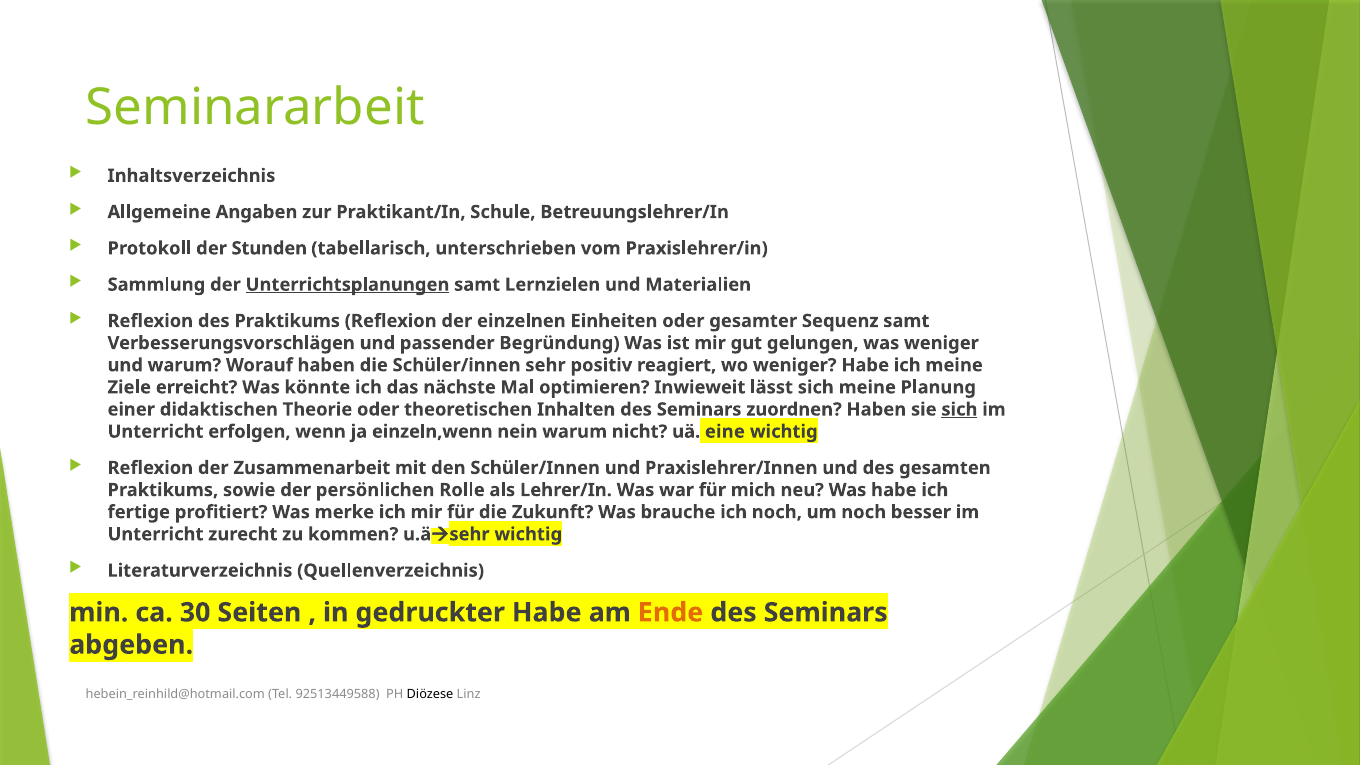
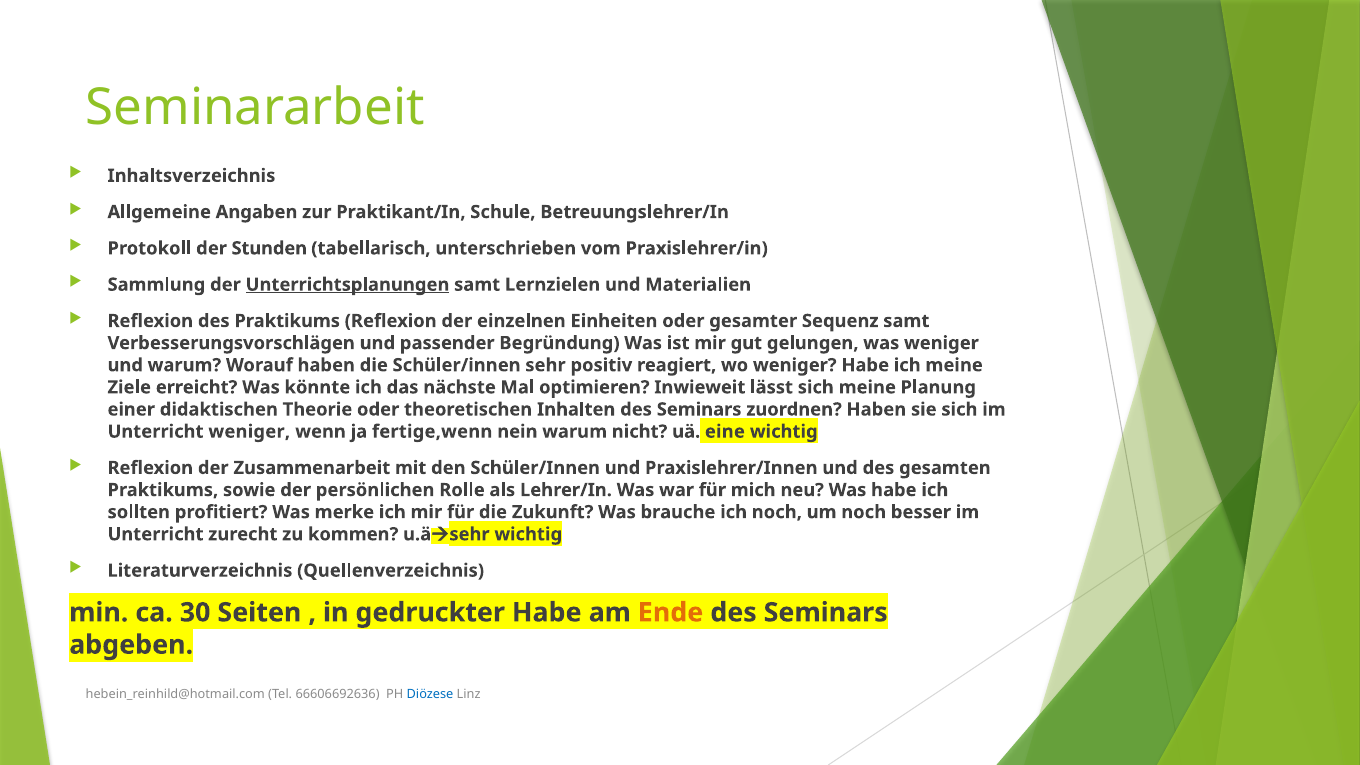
sich at (959, 409) underline: present -> none
Unterricht erfolgen: erfolgen -> weniger
einzeln,wenn: einzeln,wenn -> fertige,wenn
fertige: fertige -> sollten
92513449588: 92513449588 -> 66606692636
Diözese colour: black -> blue
